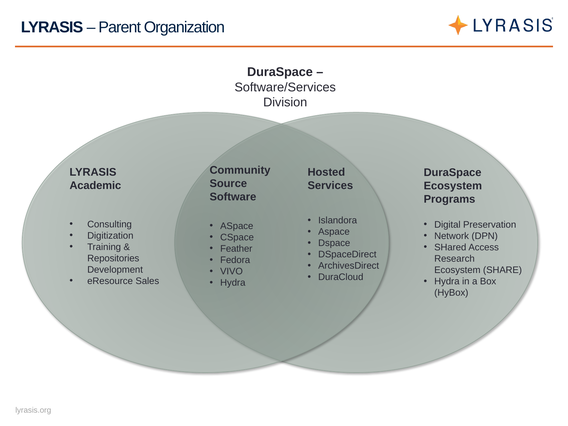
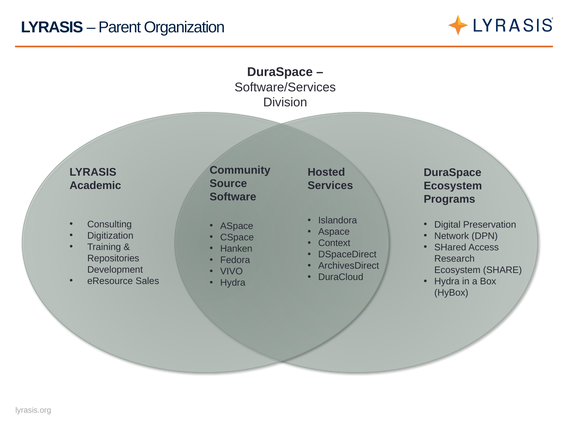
Dspace: Dspace -> Context
Feather: Feather -> Hanken
